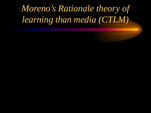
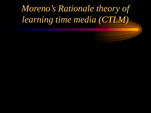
than: than -> time
